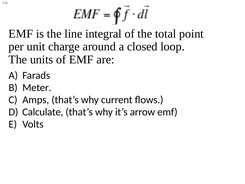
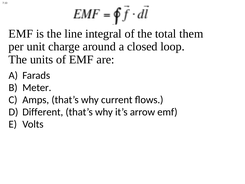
point: point -> them
Calculate: Calculate -> Different
